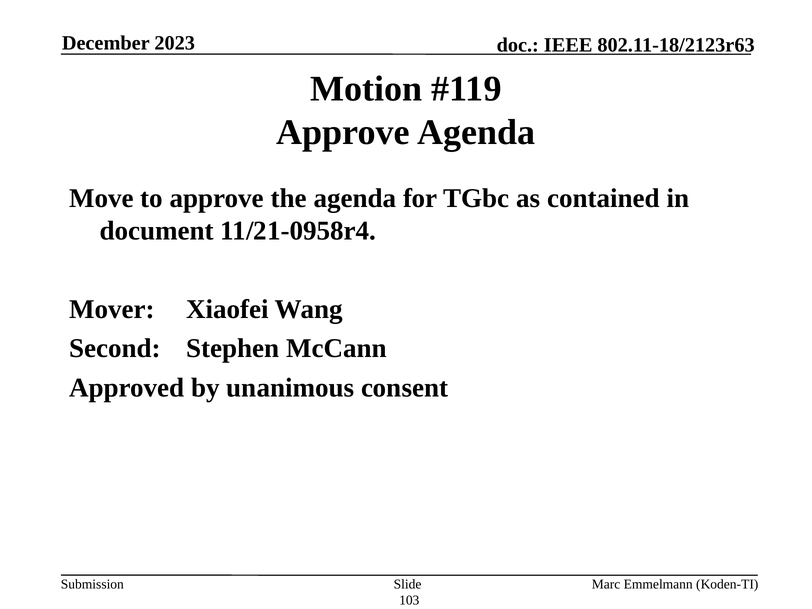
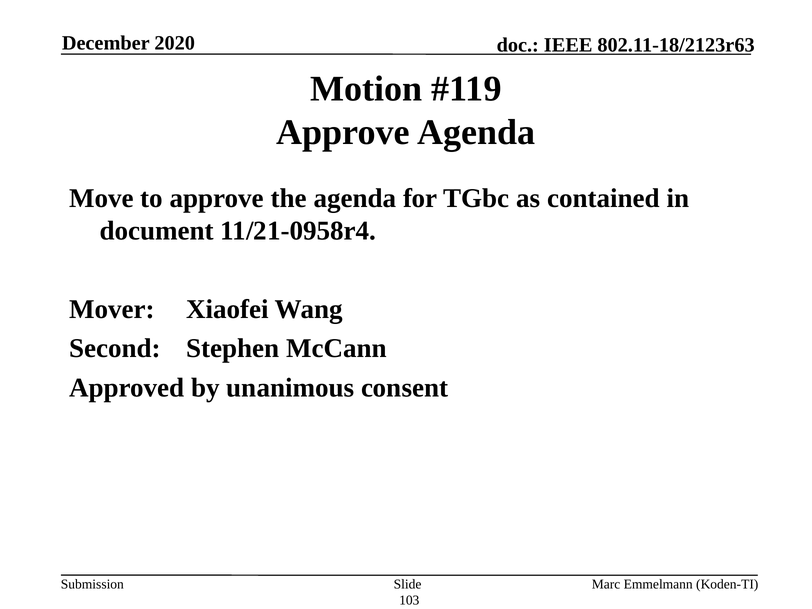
2023: 2023 -> 2020
